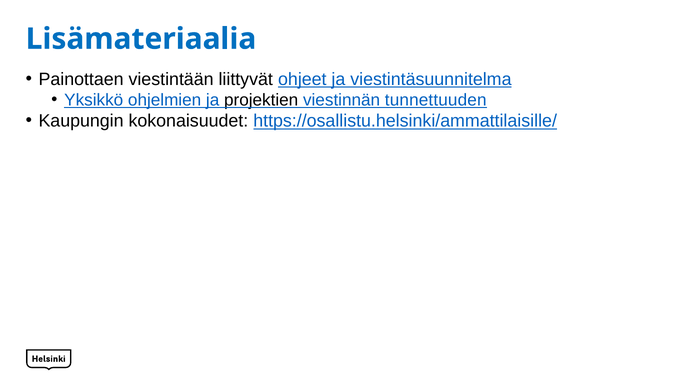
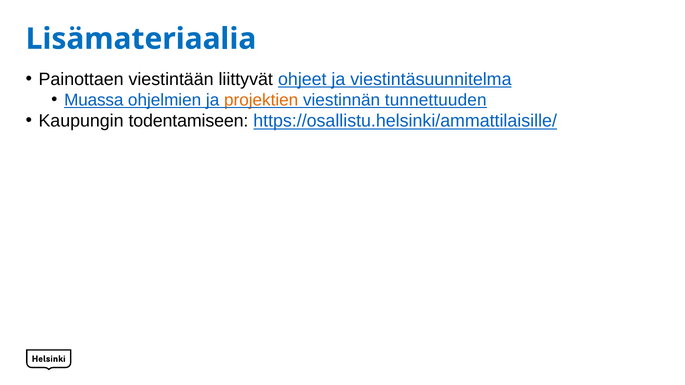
Yksikkö: Yksikkö -> Muassa
projektien colour: black -> orange
kokonaisuudet: kokonaisuudet -> todentamiseen
